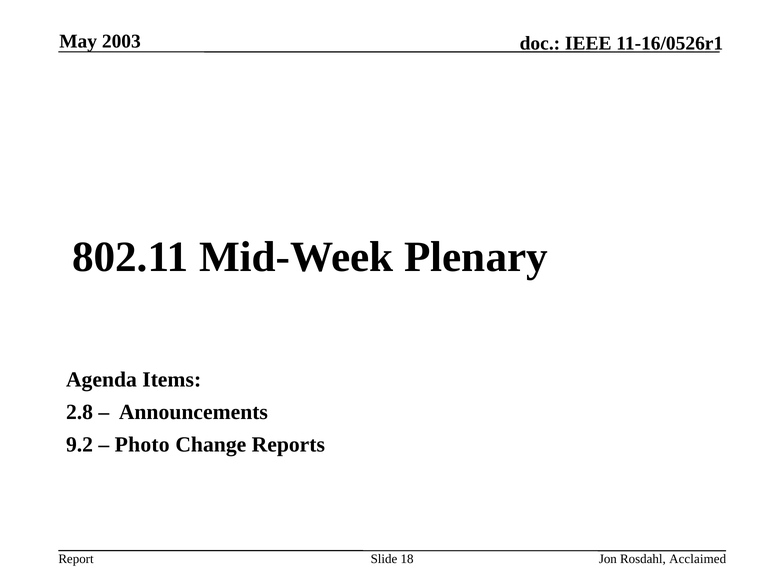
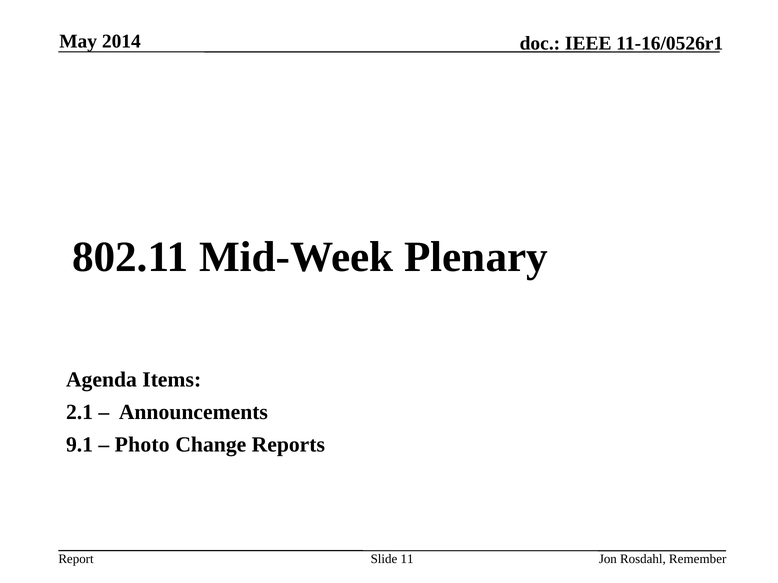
2003: 2003 -> 2014
2.8: 2.8 -> 2.1
9.2: 9.2 -> 9.1
18: 18 -> 11
Acclaimed: Acclaimed -> Remember
